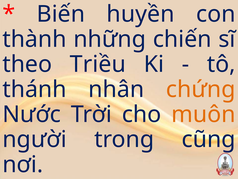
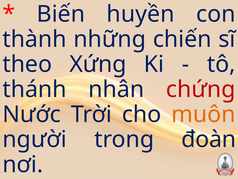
Triều: Triều -> Xứng
chứng colour: orange -> red
cũng: cũng -> đoàn
